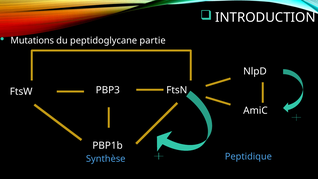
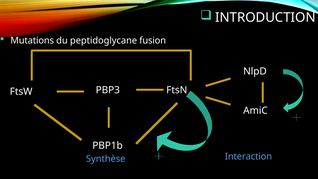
partie: partie -> fusion
Peptidique: Peptidique -> Interaction
